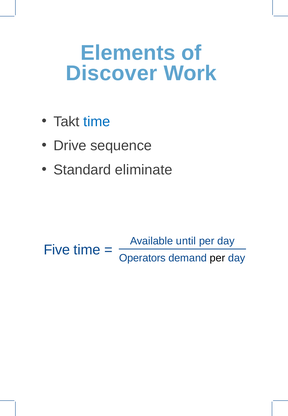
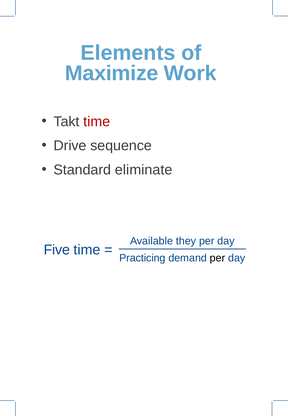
Discover: Discover -> Maximize
time at (97, 122) colour: blue -> red
until: until -> they
Operators: Operators -> Practicing
